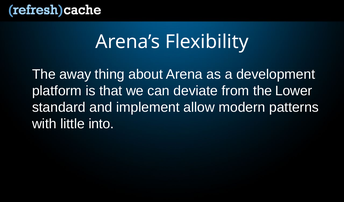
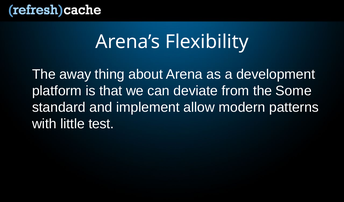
Lower: Lower -> Some
into: into -> test
